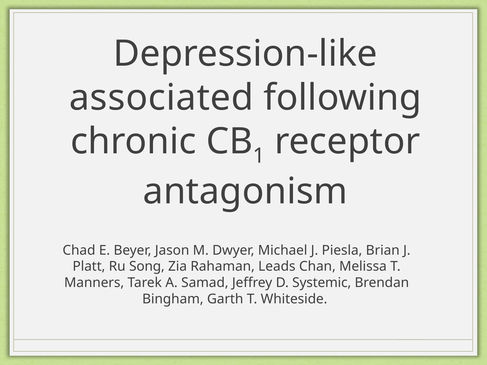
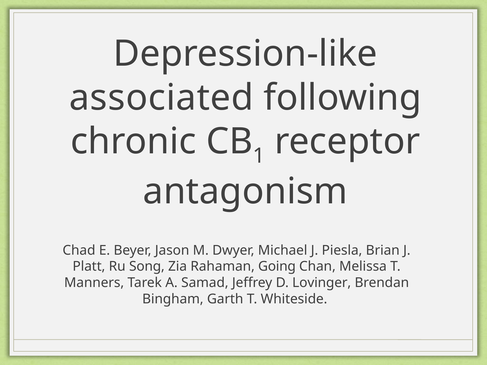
Leads: Leads -> Going
Systemic: Systemic -> Lovinger
